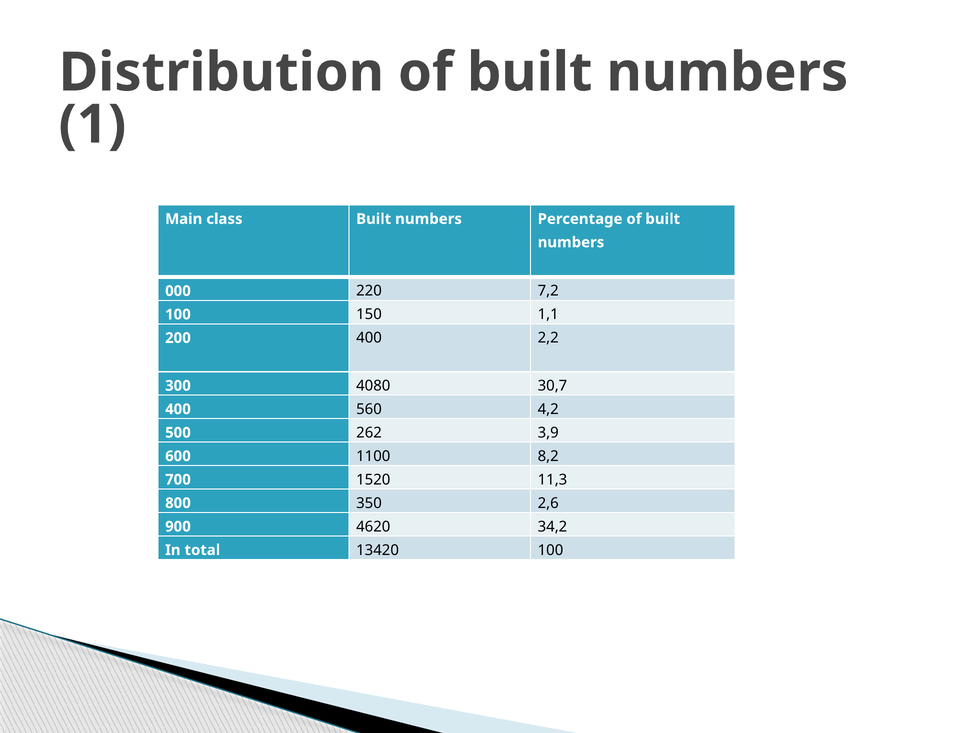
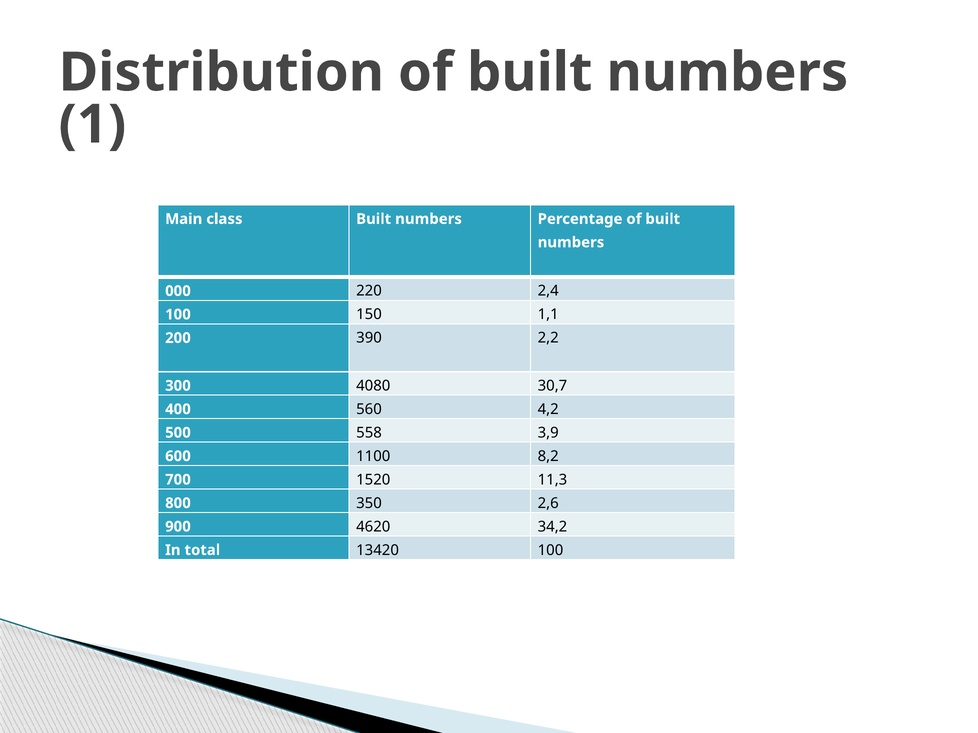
7,2: 7,2 -> 2,4
200 400: 400 -> 390
262: 262 -> 558
